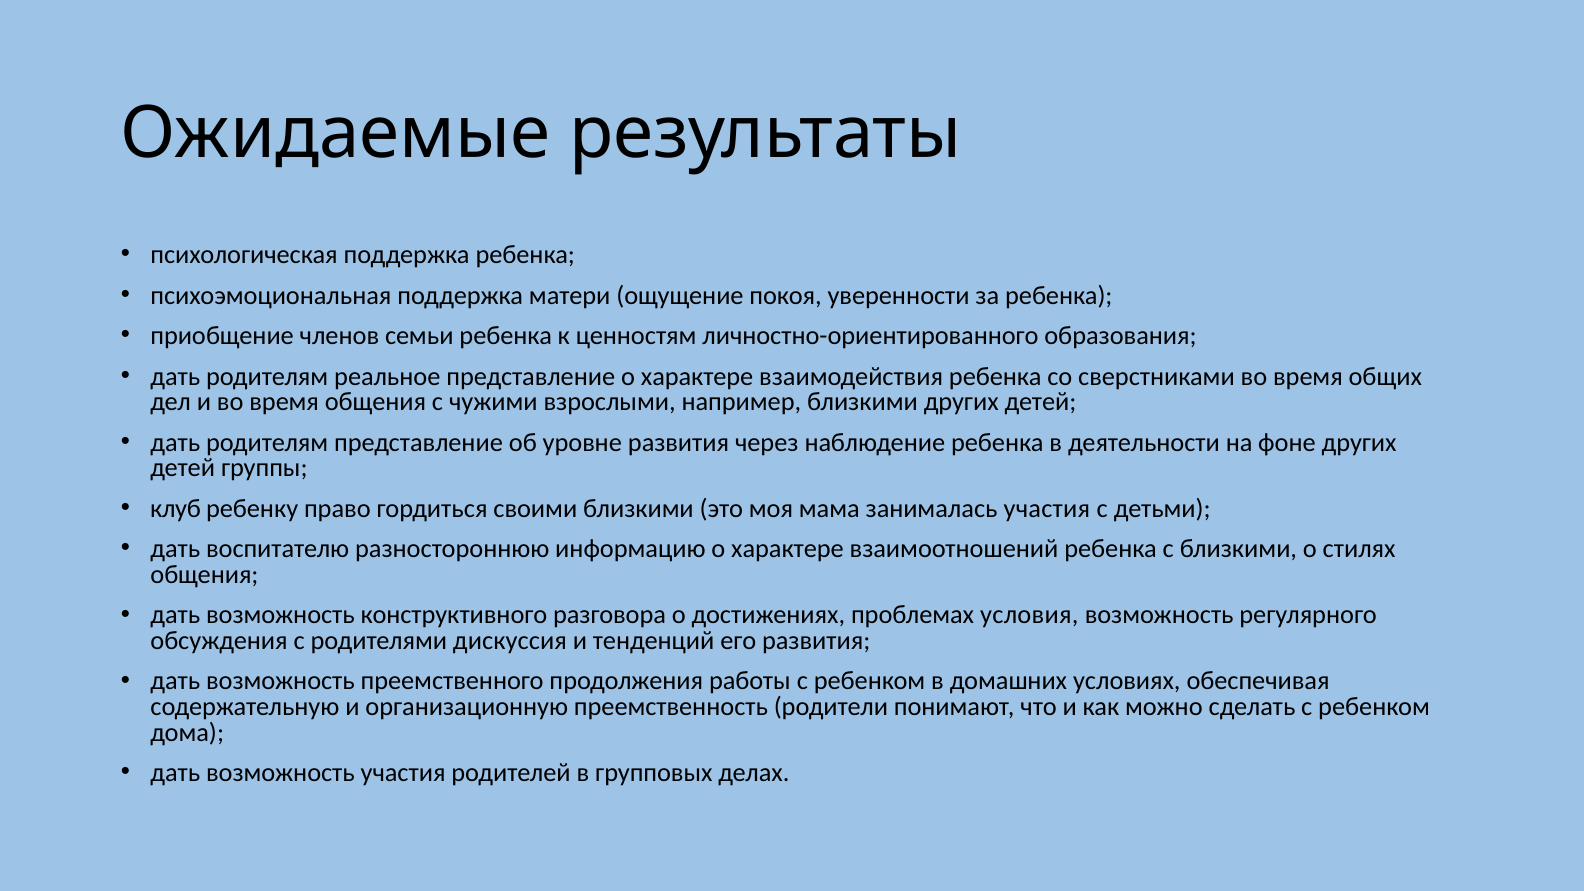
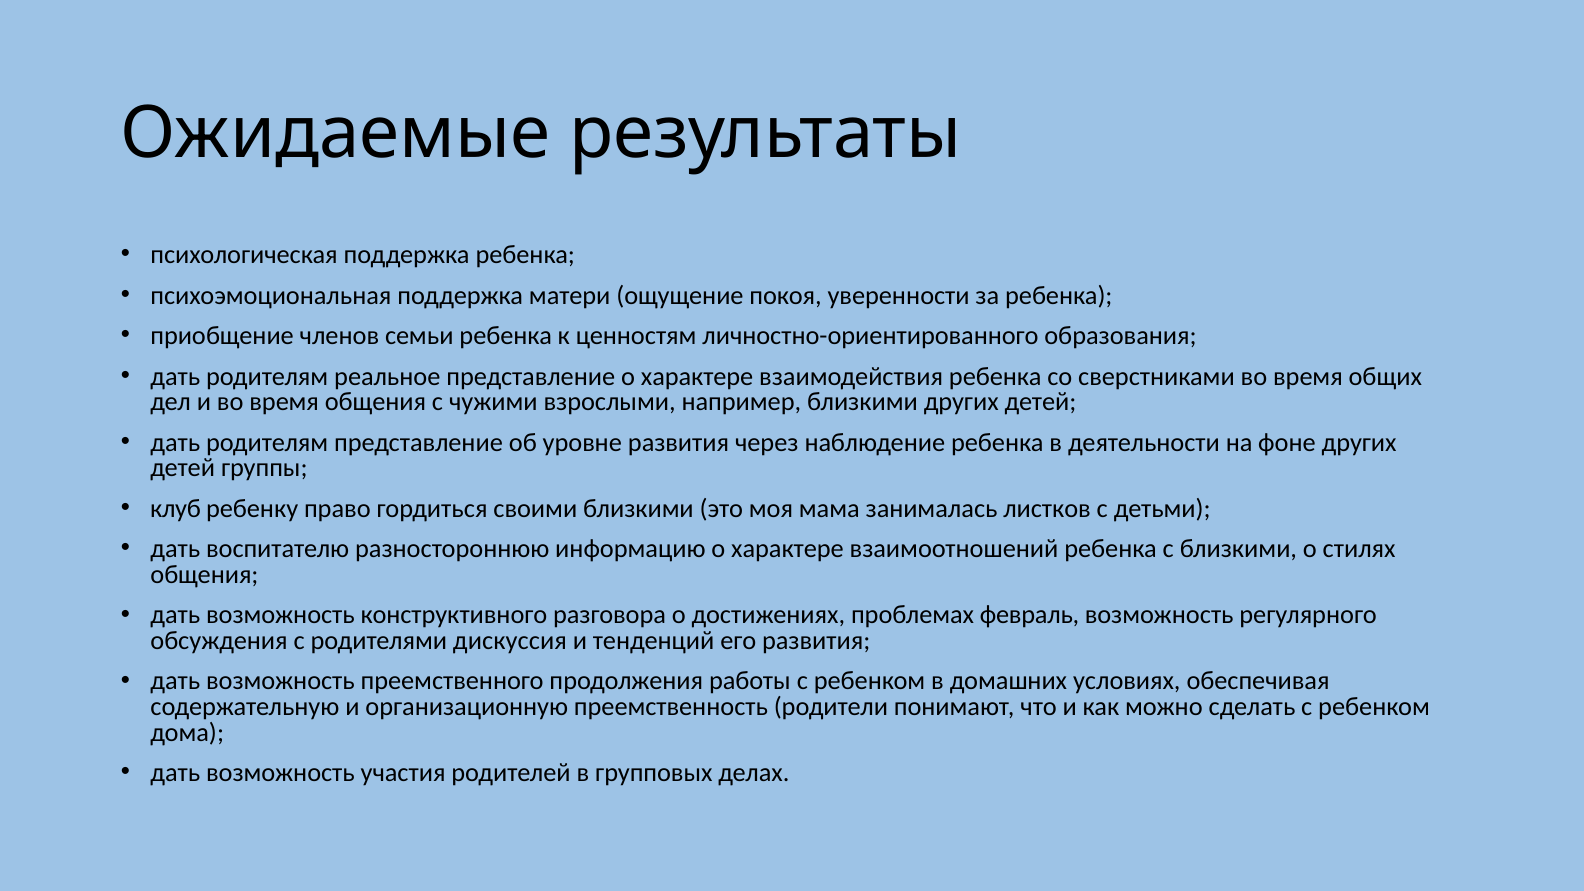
занималась участия: участия -> листков
условия: условия -> февраль
